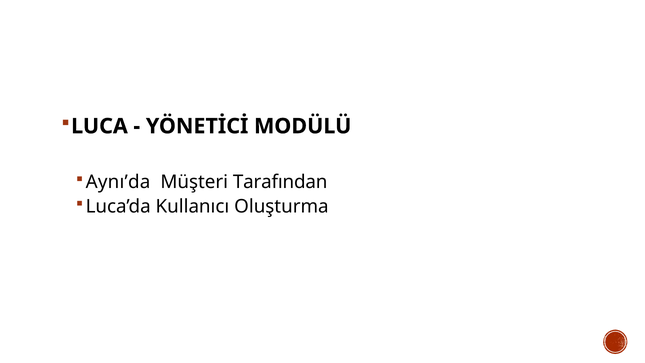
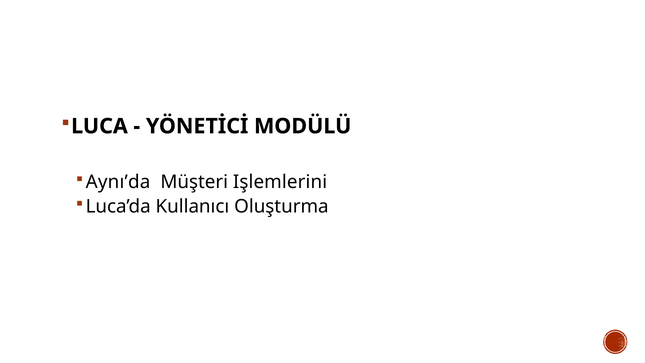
Tarafından: Tarafından -> Işlemlerini
